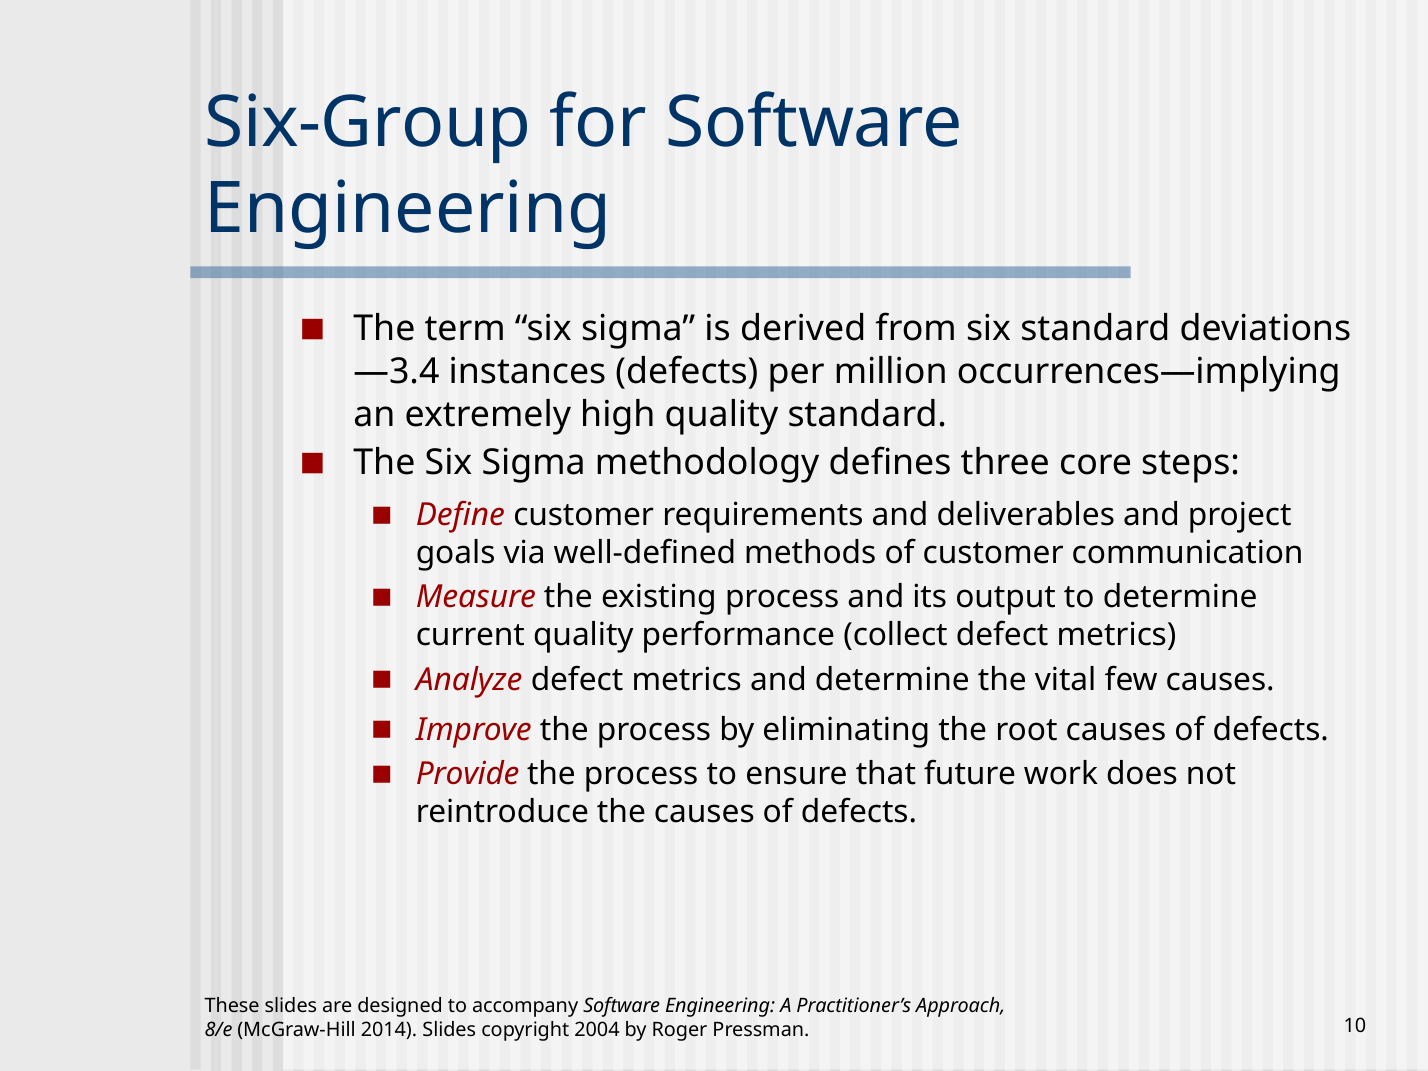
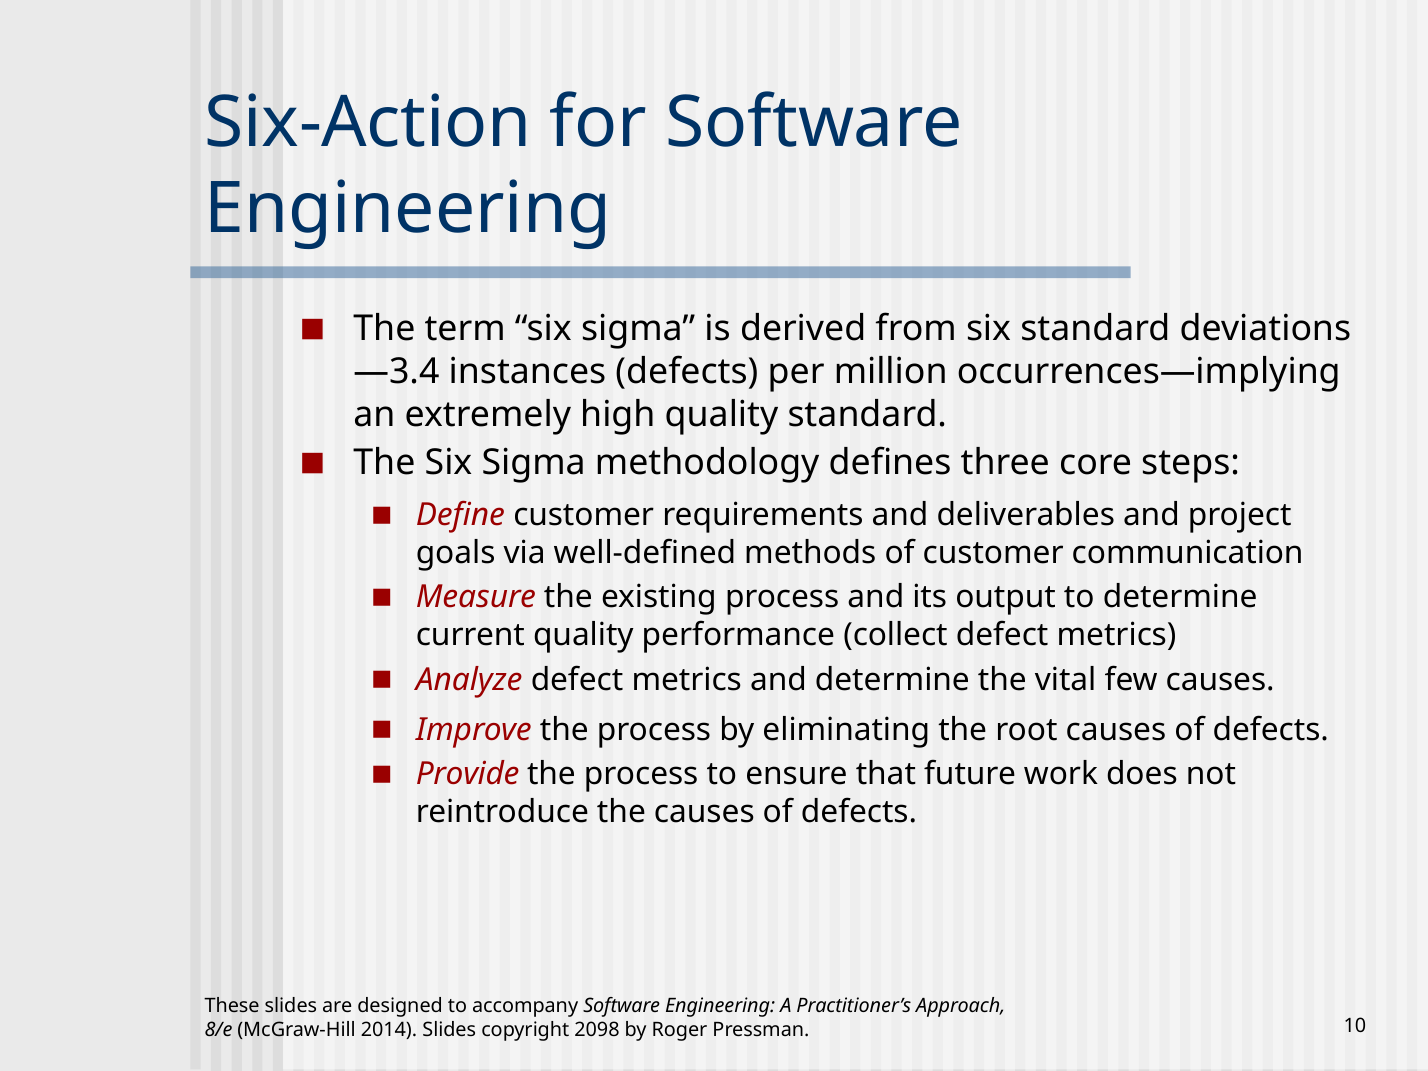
Six-Group: Six-Group -> Six-Action
2004: 2004 -> 2098
